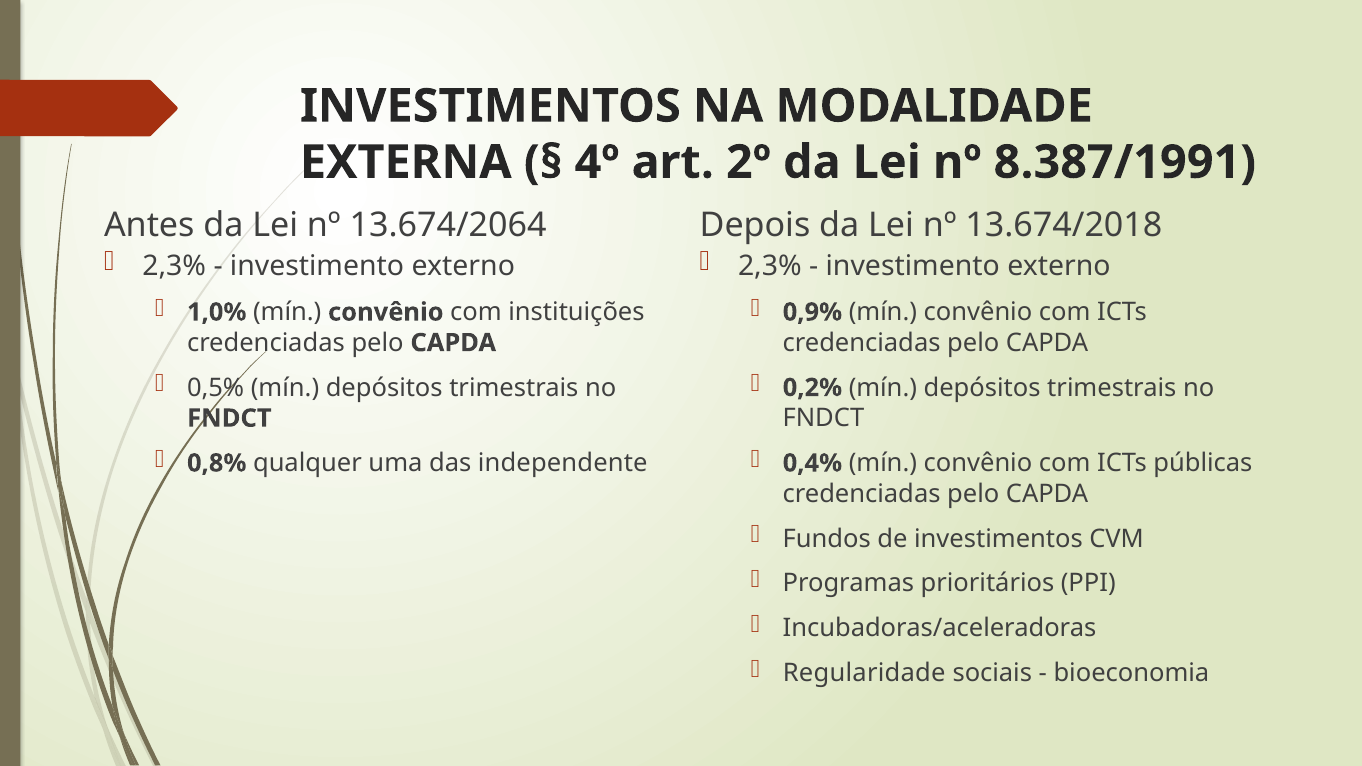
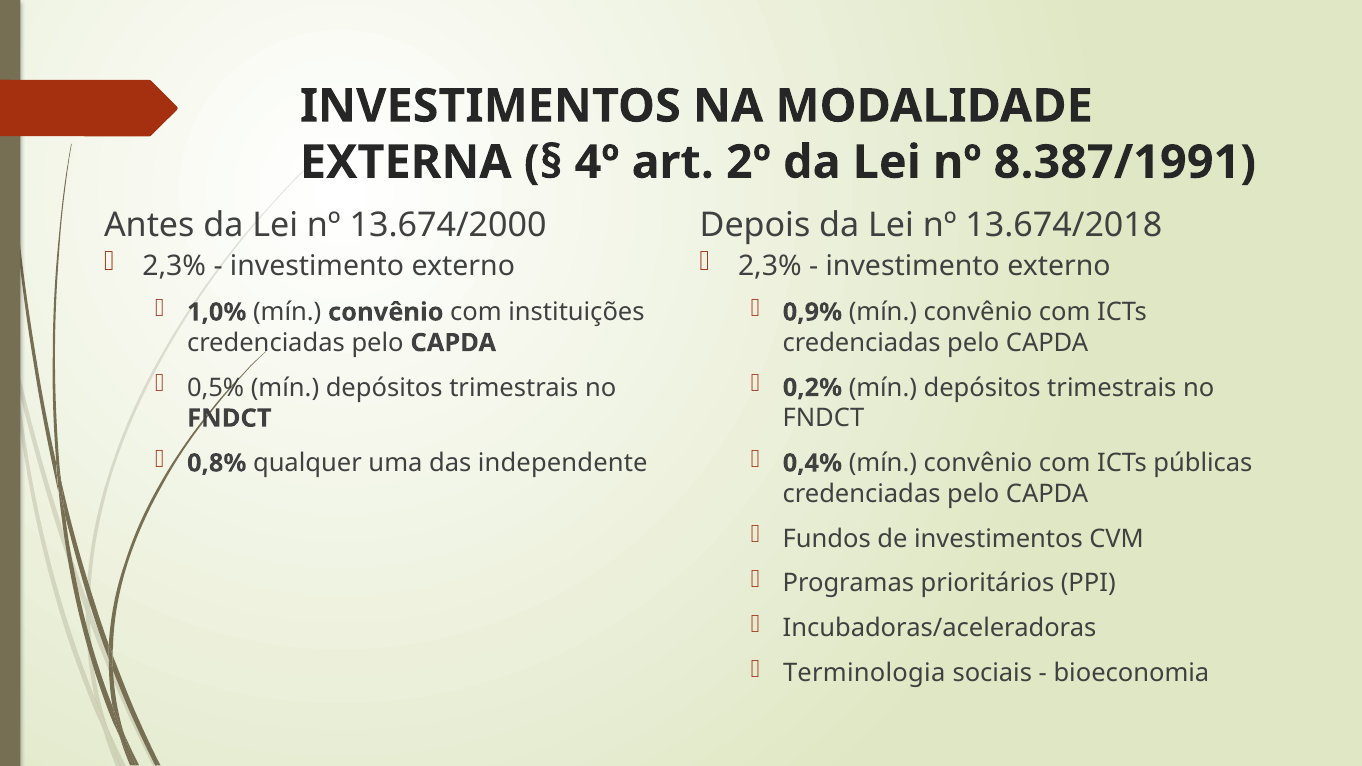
13.674/2064: 13.674/2064 -> 13.674/2000
Regularidade: Regularidade -> Terminologia
